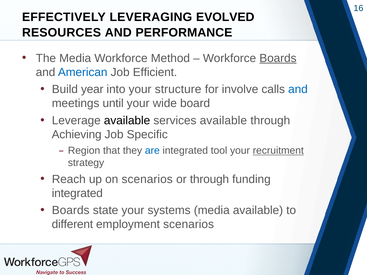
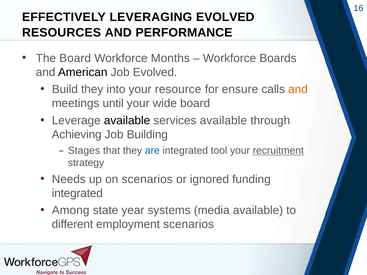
The Media: Media -> Board
Method: Method -> Months
Boards at (278, 58) underline: present -> none
American colour: blue -> black
Job Efficient: Efficient -> Evolved
Build year: year -> they
structure: structure -> resource
involve: involve -> ensure
and at (298, 89) colour: blue -> orange
Specific: Specific -> Building
Region: Region -> Stages
Reach: Reach -> Needs
or through: through -> ignored
Boards at (71, 210): Boards -> Among
state your: your -> year
